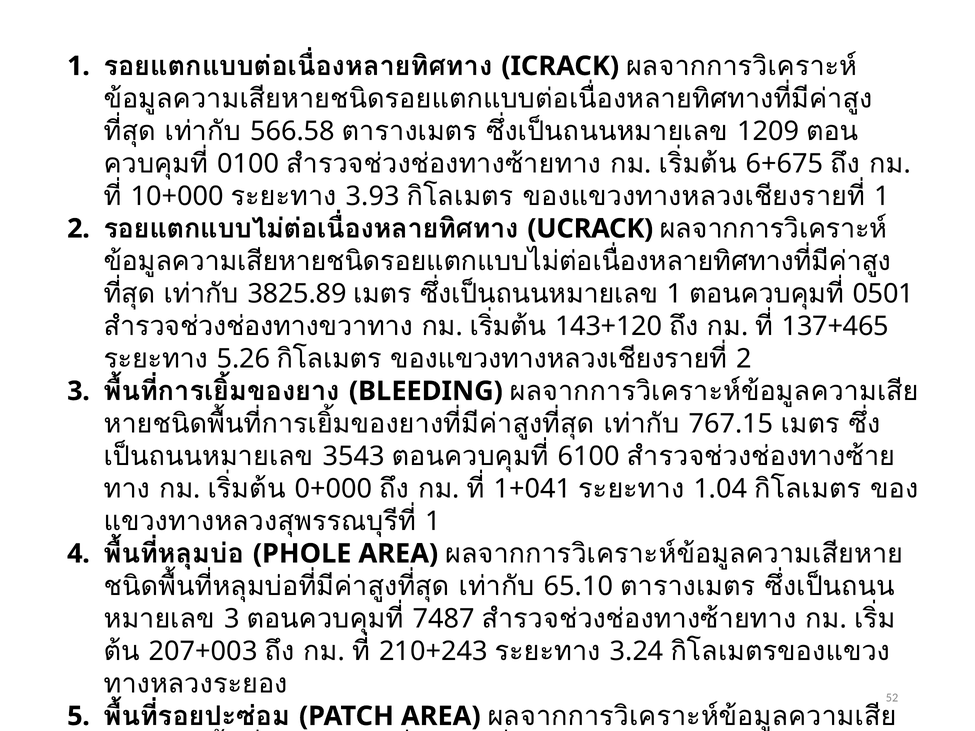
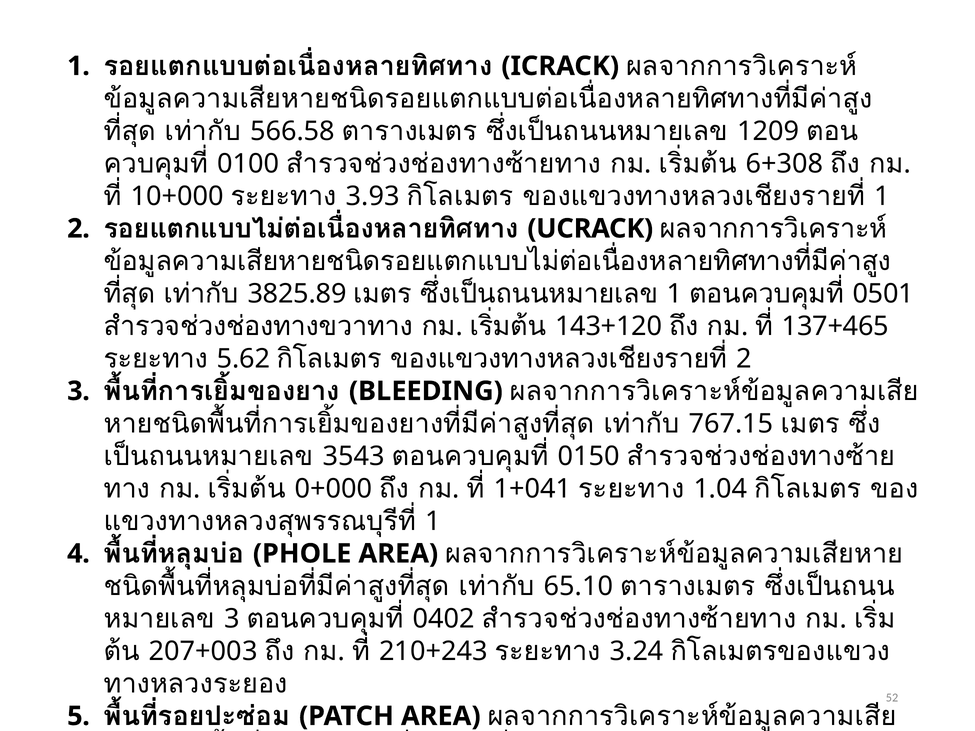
6+675: 6+675 -> 6+308
5.26: 5.26 -> 5.62
6100: 6100 -> 0150
7487: 7487 -> 0402
